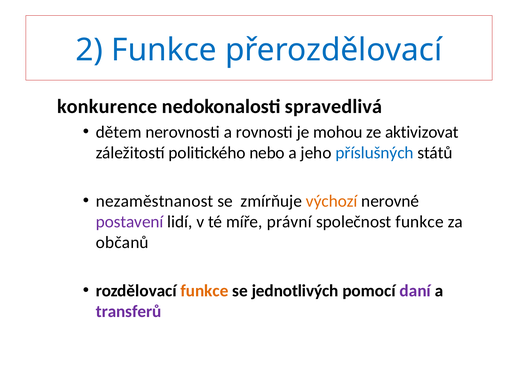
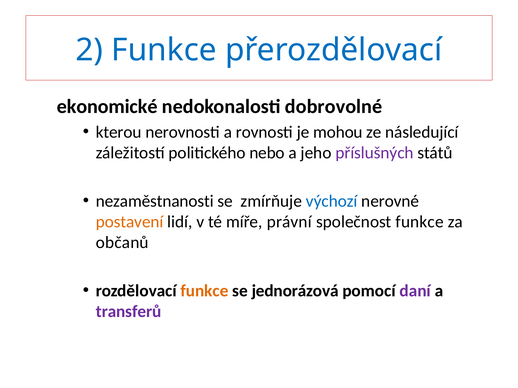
konkurence: konkurence -> ekonomické
spravedlivá: spravedlivá -> dobrovolné
dětem: dětem -> kterou
aktivizovat: aktivizovat -> následující
příslušných colour: blue -> purple
nezaměstnanost: nezaměstnanost -> nezaměstnanosti
výchozí colour: orange -> blue
postavení colour: purple -> orange
jednotlivých: jednotlivých -> jednorázová
